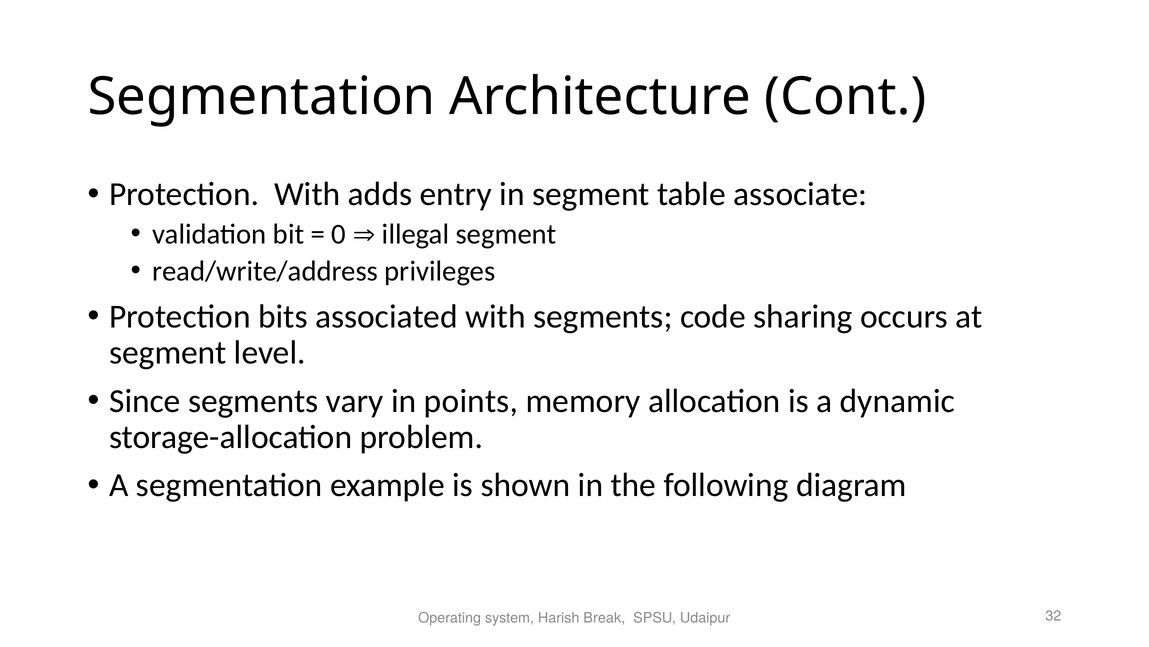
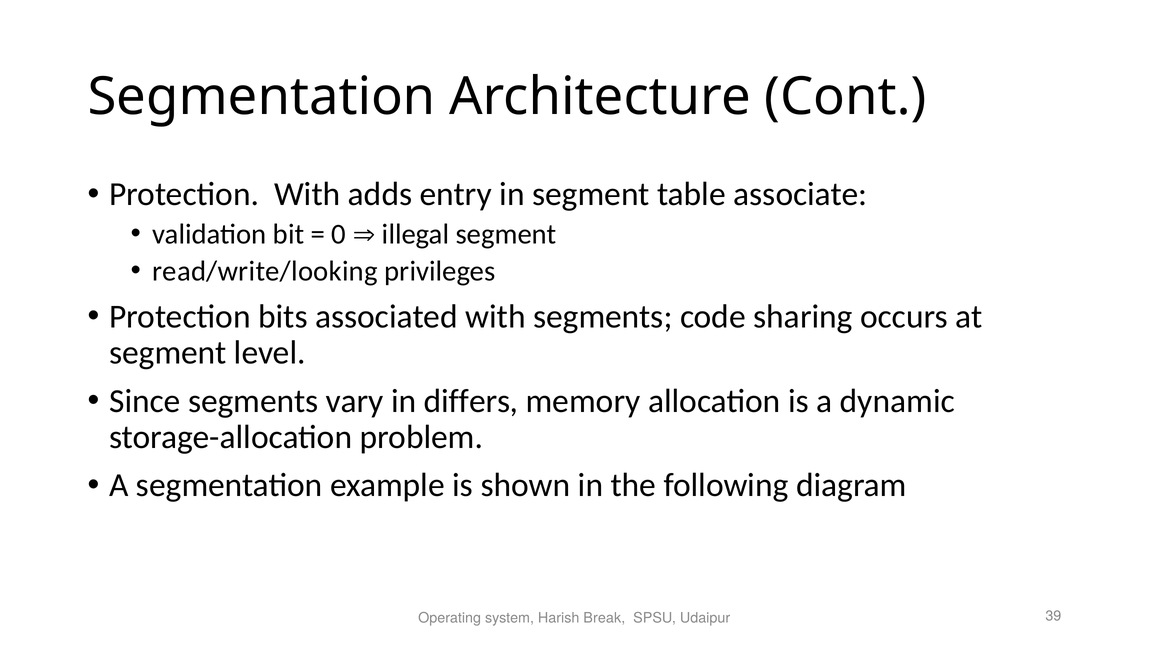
read/write/address: read/write/address -> read/write/looking
points: points -> differs
32: 32 -> 39
